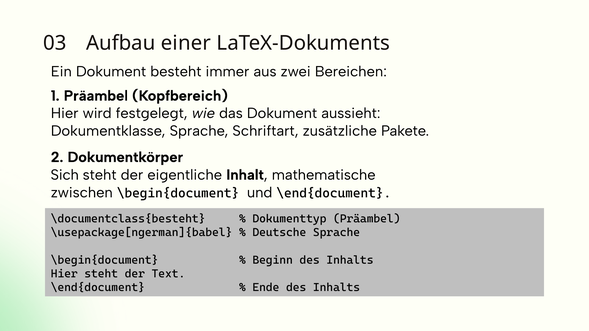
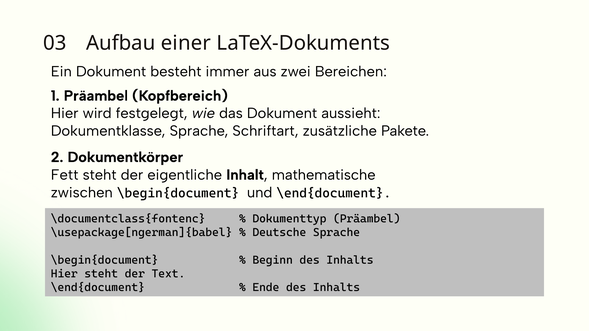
Sich: Sich -> Fett
\documentclass{besteht: \documentclass{besteht -> \documentclass{fontenc
